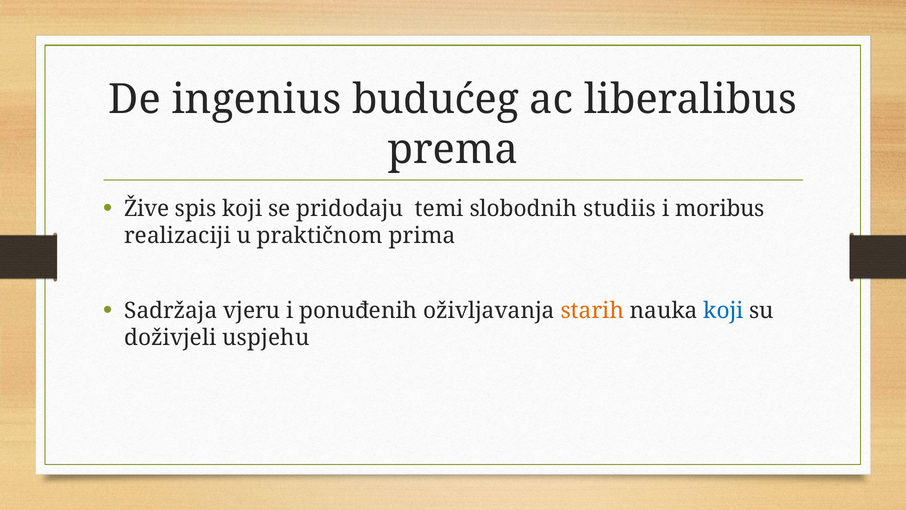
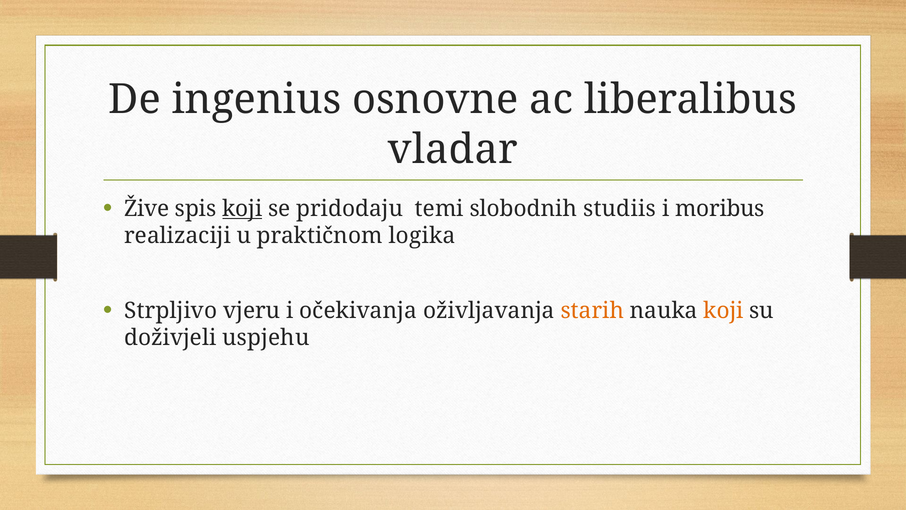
budućeg: budućeg -> osnovne
prema: prema -> vladar
koji at (242, 209) underline: none -> present
prima: prima -> logika
Sadržaja: Sadržaja -> Strpljivo
ponuđenih: ponuđenih -> očekivanja
koji at (723, 311) colour: blue -> orange
